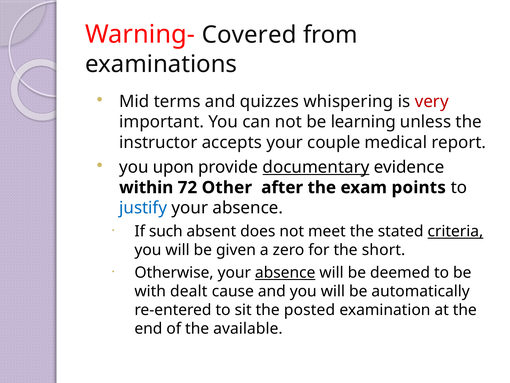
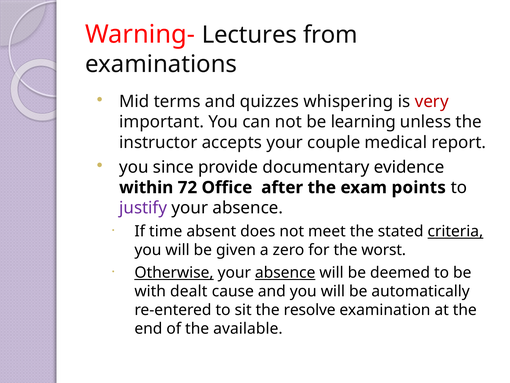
Covered: Covered -> Lectures
upon: upon -> since
documentary underline: present -> none
Other: Other -> Office
justify colour: blue -> purple
such: such -> time
short: short -> worst
Otherwise underline: none -> present
posted: posted -> resolve
